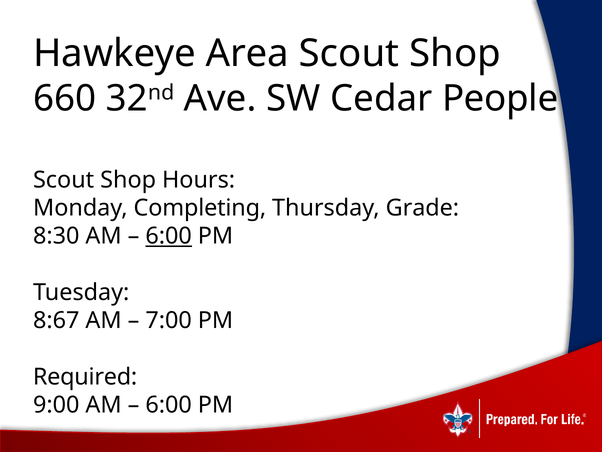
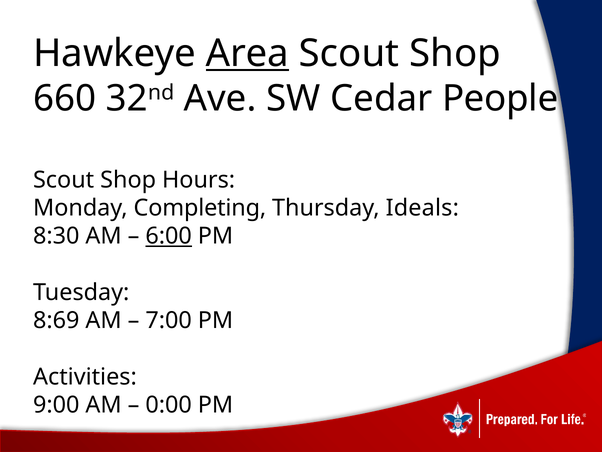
Area underline: none -> present
Grade: Grade -> Ideals
8:67: 8:67 -> 8:69
Required: Required -> Activities
6:00 at (169, 405): 6:00 -> 0:00
